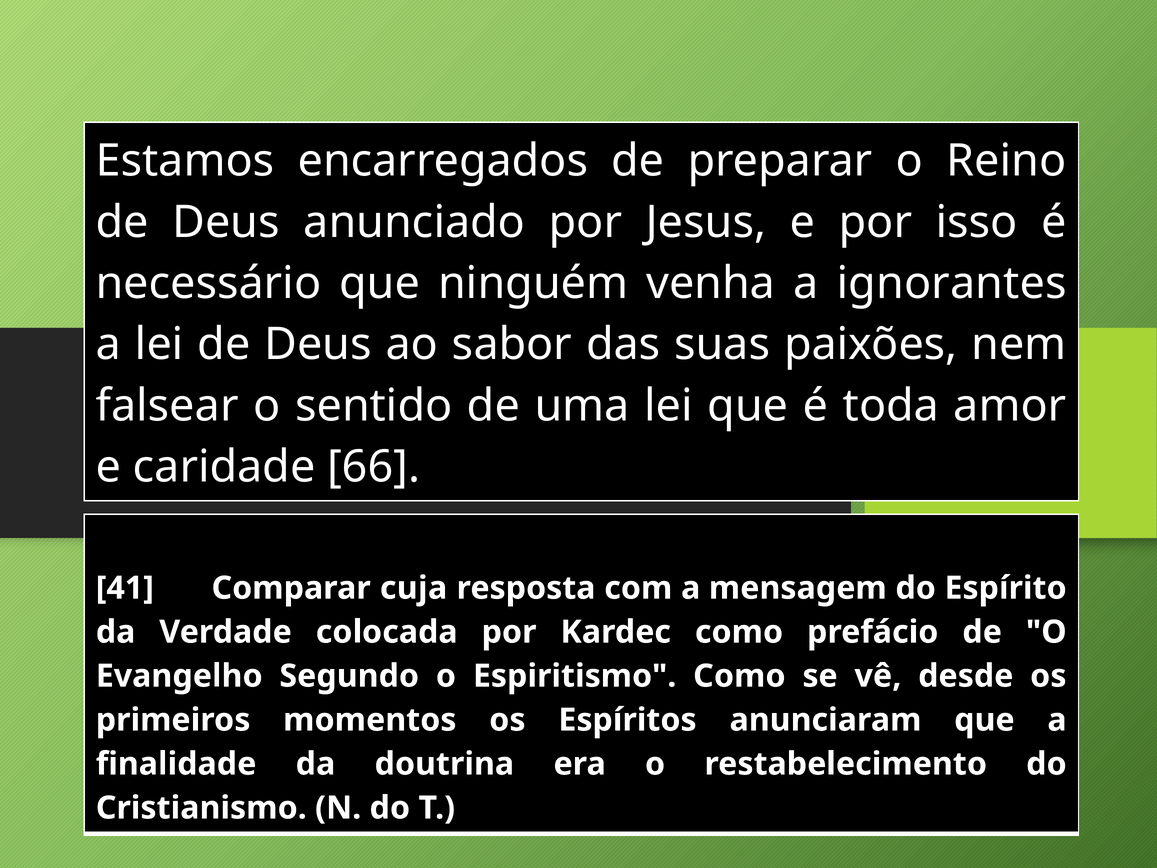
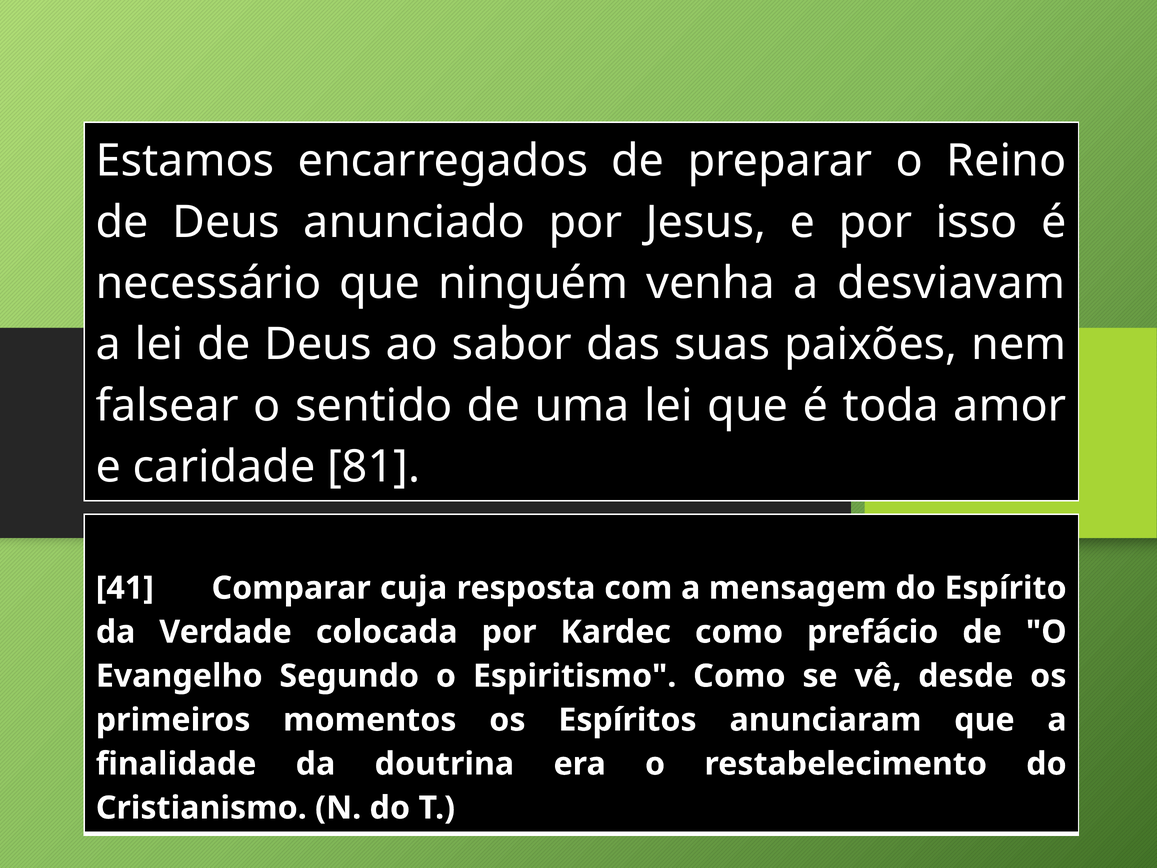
ignorantes: ignorantes -> desviavam
66: 66 -> 81
